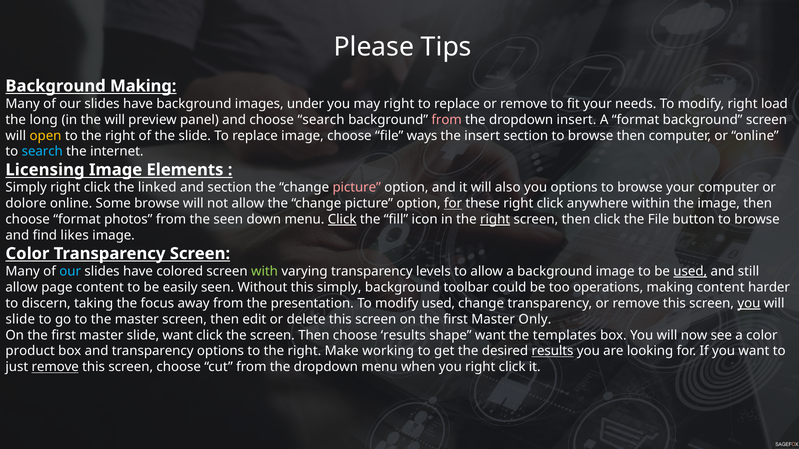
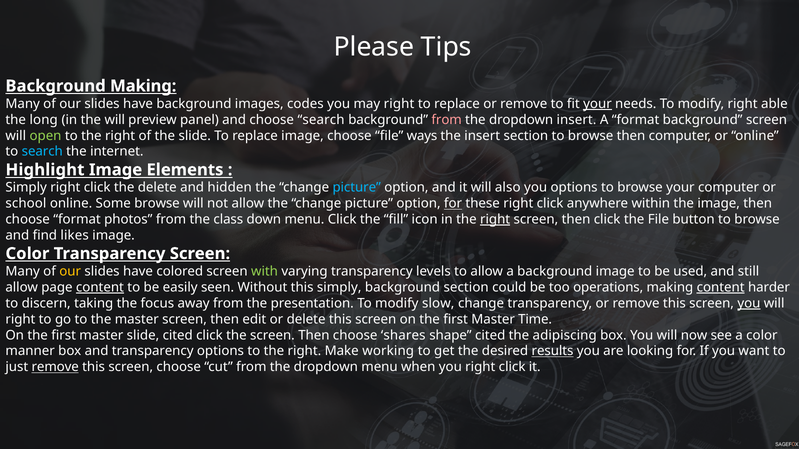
under: under -> codes
your at (597, 104) underline: none -> present
load: load -> able
open colour: yellow -> light green
Licensing: Licensing -> Highlight
the linked: linked -> delete
and section: section -> hidden
picture at (357, 188) colour: pink -> light blue
dolore: dolore -> school
the seen: seen -> class
Click at (342, 220) underline: present -> none
our at (70, 272) colour: light blue -> yellow
used at (690, 272) underline: present -> none
content at (100, 288) underline: none -> present
background toolbar: toolbar -> section
content at (721, 288) underline: none -> present
modify used: used -> slow
slide at (20, 319): slide -> right
Only: Only -> Time
slide want: want -> cited
choose results: results -> shares
shape want: want -> cited
templates: templates -> adipiscing
product: product -> manner
